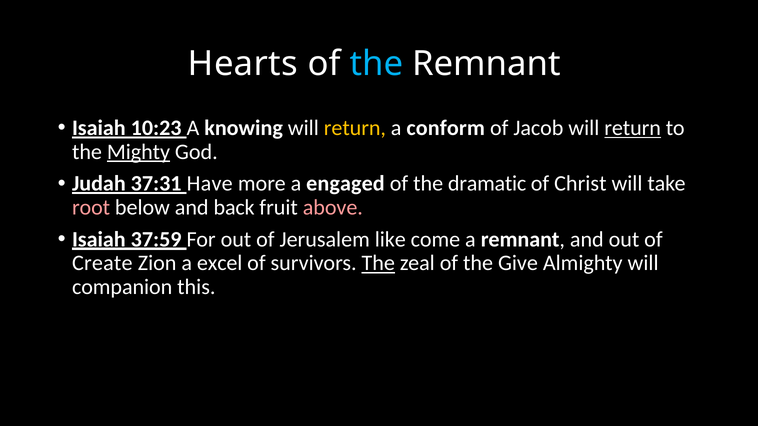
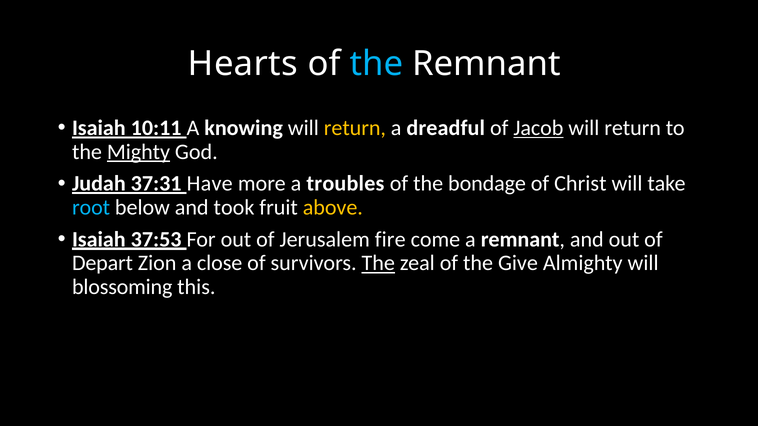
10:23: 10:23 -> 10:11
conform: conform -> dreadful
Jacob underline: none -> present
return at (633, 128) underline: present -> none
engaged: engaged -> troubles
dramatic: dramatic -> bondage
root colour: pink -> light blue
back: back -> took
above colour: pink -> yellow
37:59: 37:59 -> 37:53
like: like -> fire
Create: Create -> Depart
excel: excel -> close
companion: companion -> blossoming
